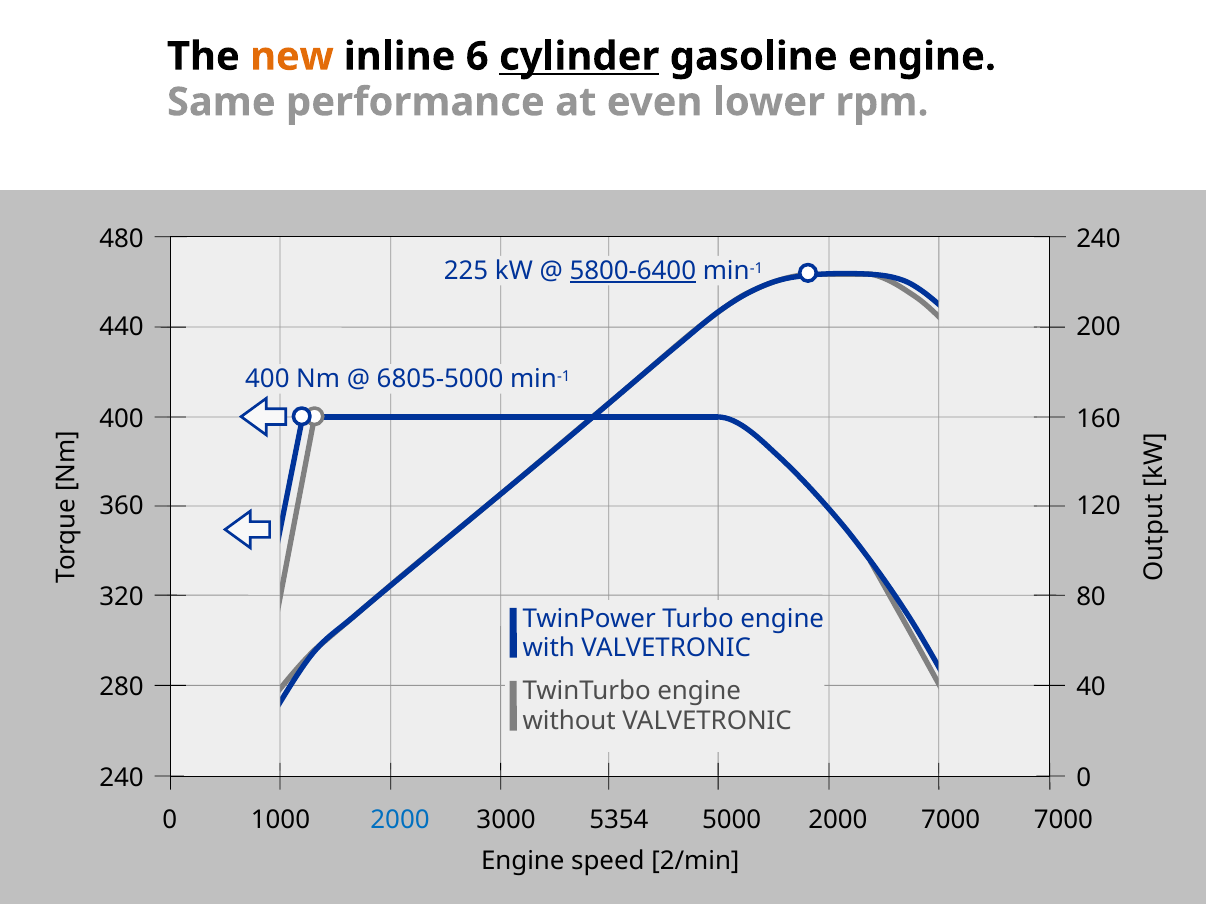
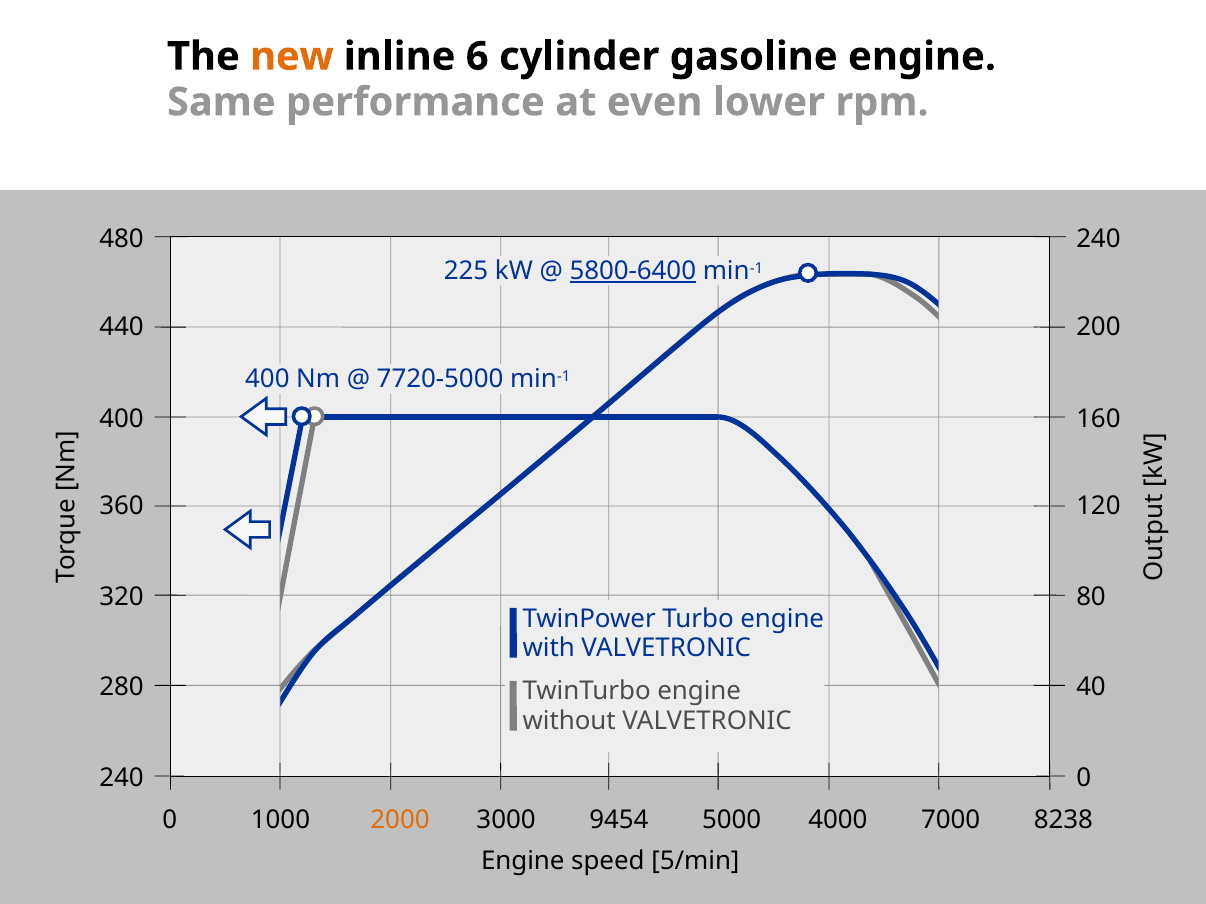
cylinder underline: present -> none
6805-5000: 6805-5000 -> 7720-5000
2000 at (400, 820) colour: blue -> orange
5354: 5354 -> 9454
5000 2000: 2000 -> 4000
7000 7000: 7000 -> 8238
2/min: 2/min -> 5/min
